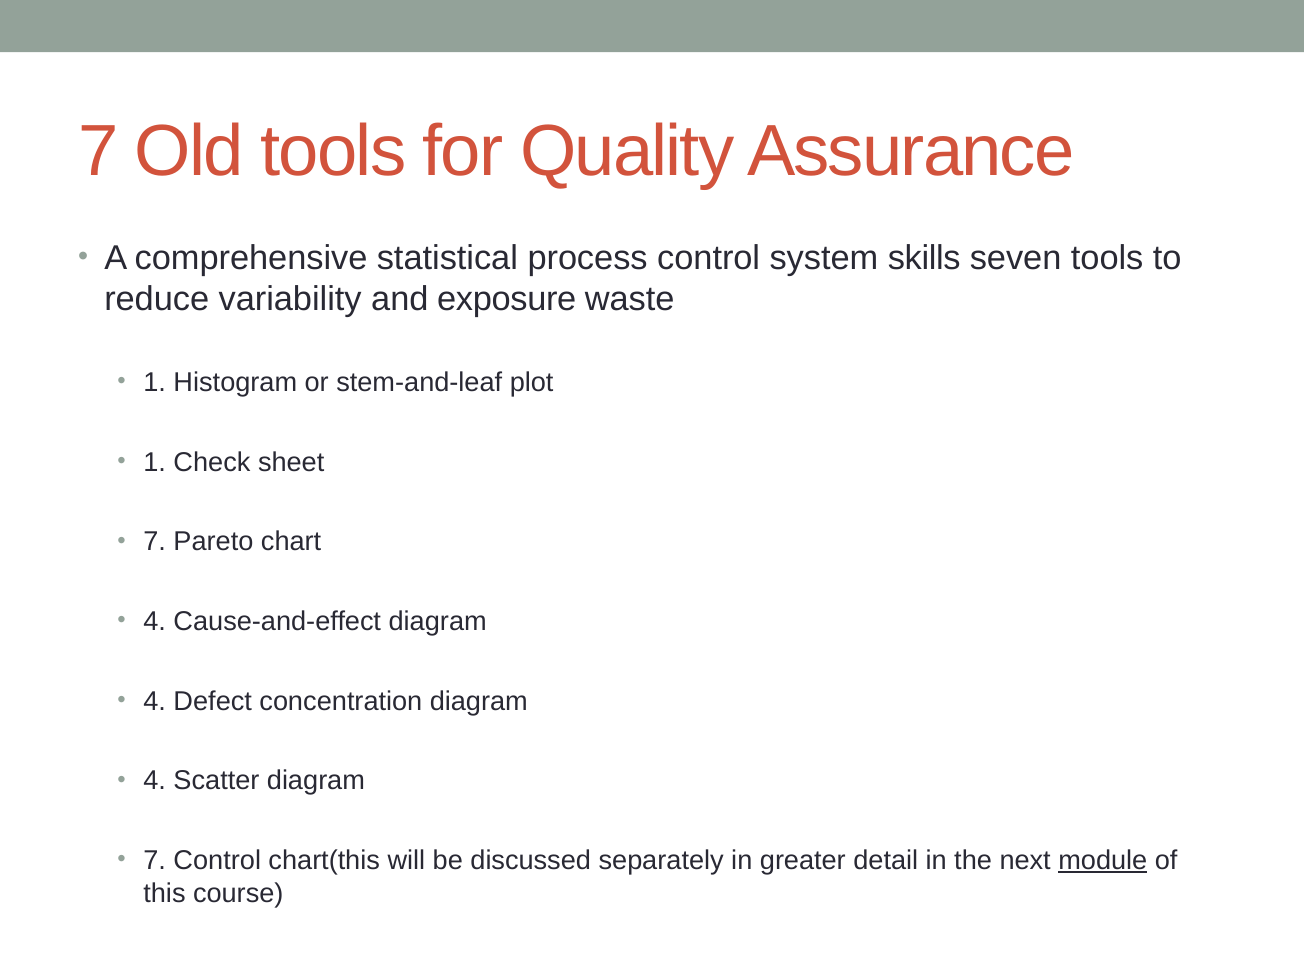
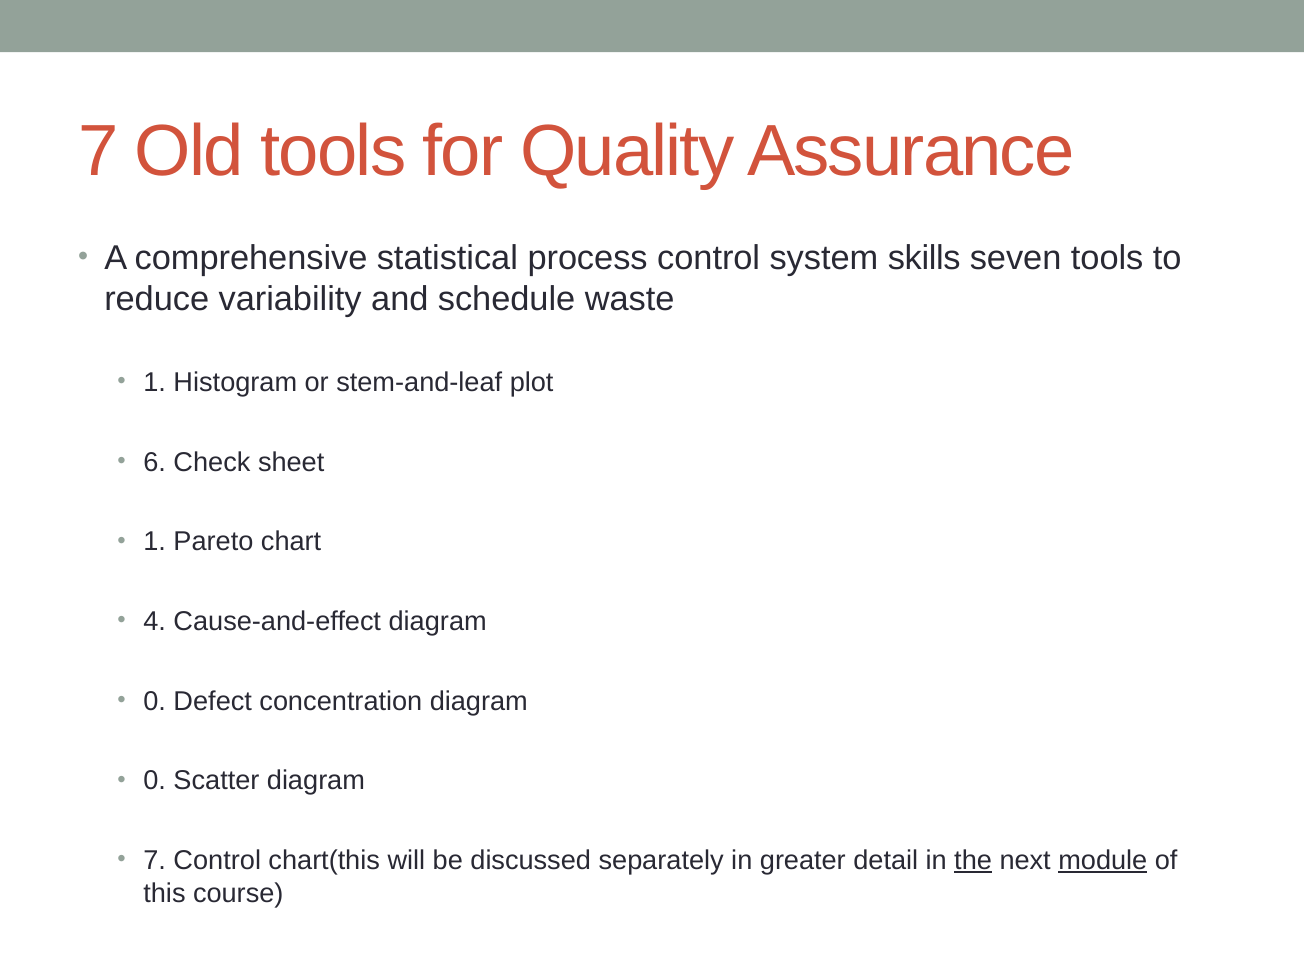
exposure: exposure -> schedule
1 at (155, 462): 1 -> 6
7 at (155, 542): 7 -> 1
4 at (155, 701): 4 -> 0
4 at (155, 781): 4 -> 0
the underline: none -> present
